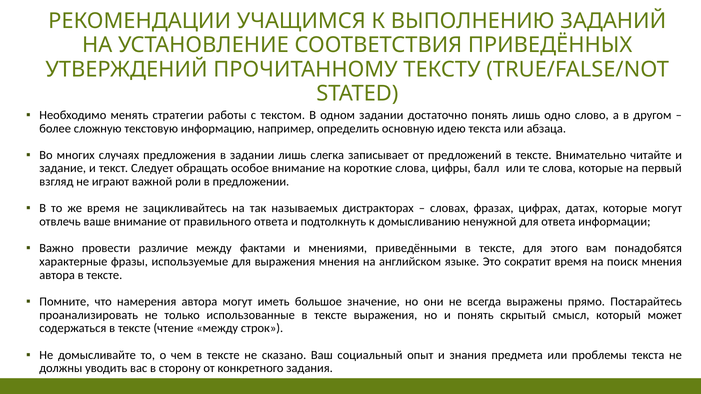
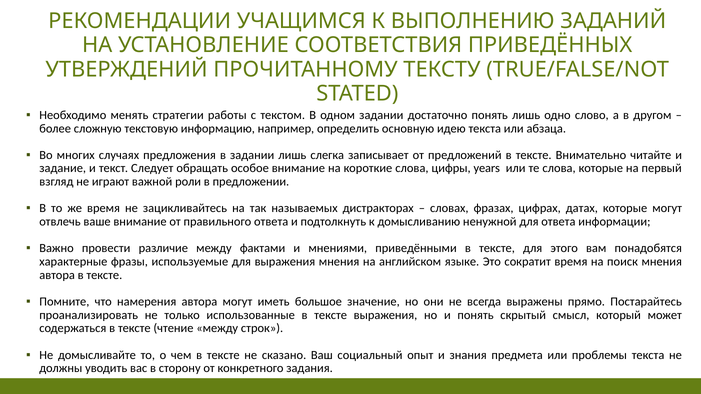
балл: балл -> years
